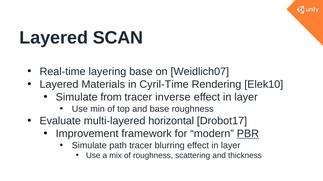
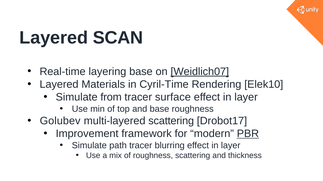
Weidlich07 underline: none -> present
inverse: inverse -> surface
Evaluate: Evaluate -> Golubev
multi-layered horizontal: horizontal -> scattering
